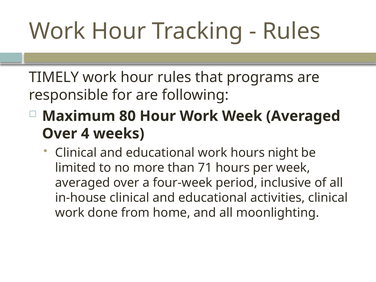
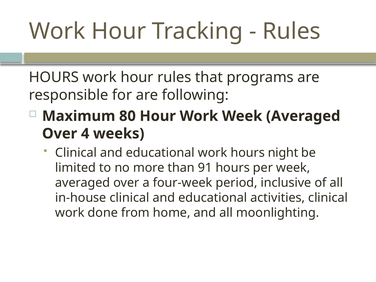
TIMELY at (54, 77): TIMELY -> HOURS
71: 71 -> 91
